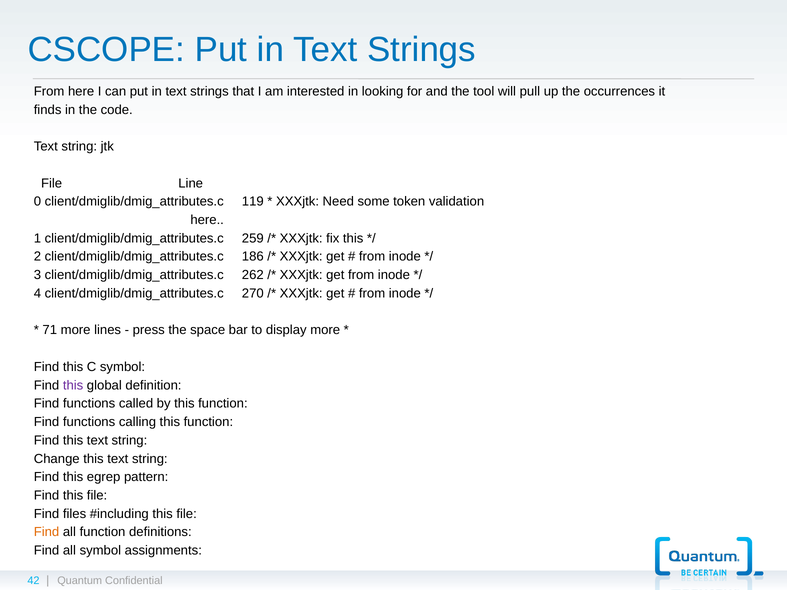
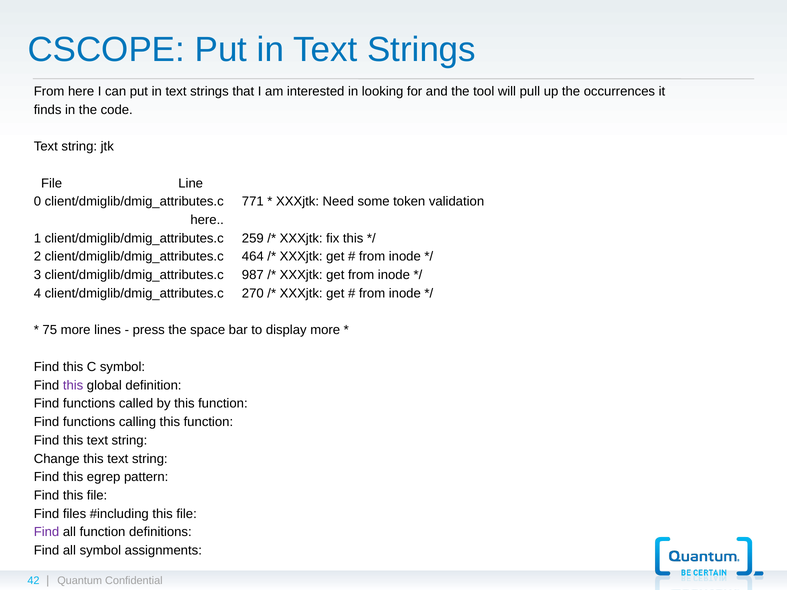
119: 119 -> 771
186: 186 -> 464
262: 262 -> 987
71: 71 -> 75
Find at (47, 532) colour: orange -> purple
